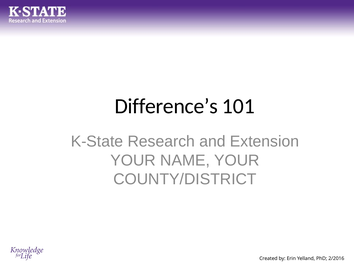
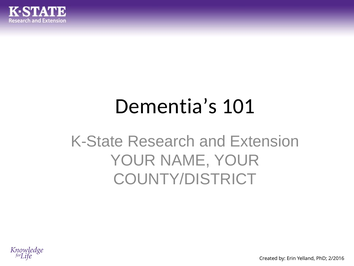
Difference’s: Difference’s -> Dementia’s
